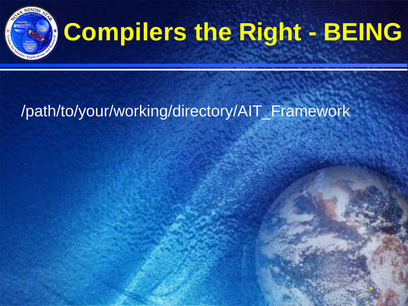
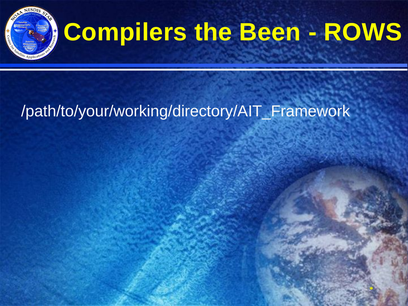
Right: Right -> Been
BEING: BEING -> ROWS
